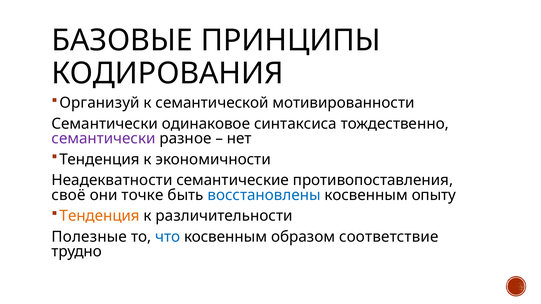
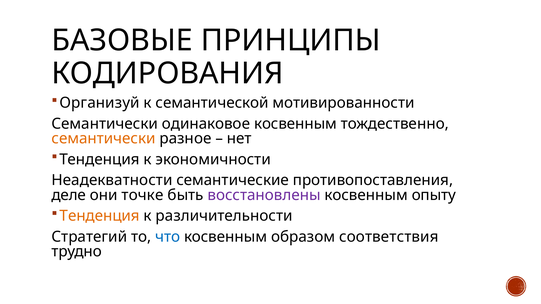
одинаковое синтаксиса: синтаксиса -> косвенным
семантически at (104, 139) colour: purple -> orange
своё: своё -> деле
восстановлены colour: blue -> purple
Полезные: Полезные -> Стратегий
соответствие: соответствие -> соответствия
